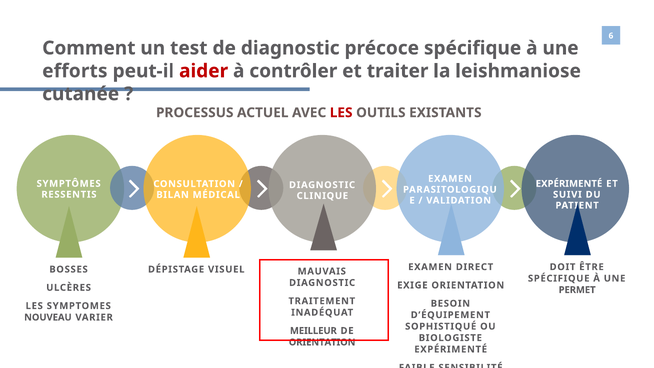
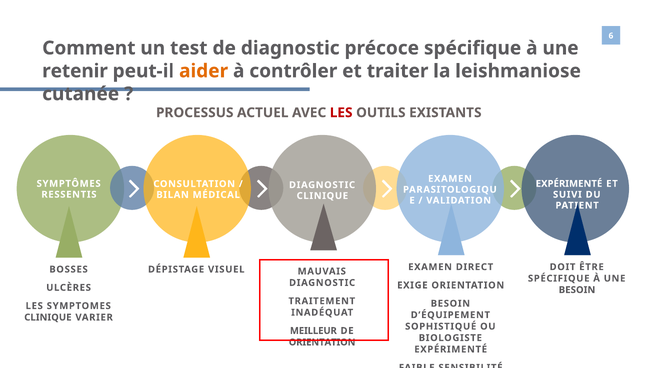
efforts: efforts -> retenir
aider colour: red -> orange
PERMET at (577, 290): PERMET -> BESOIN
NOUVEAU at (48, 317): NOUVEAU -> CLINIQUE
